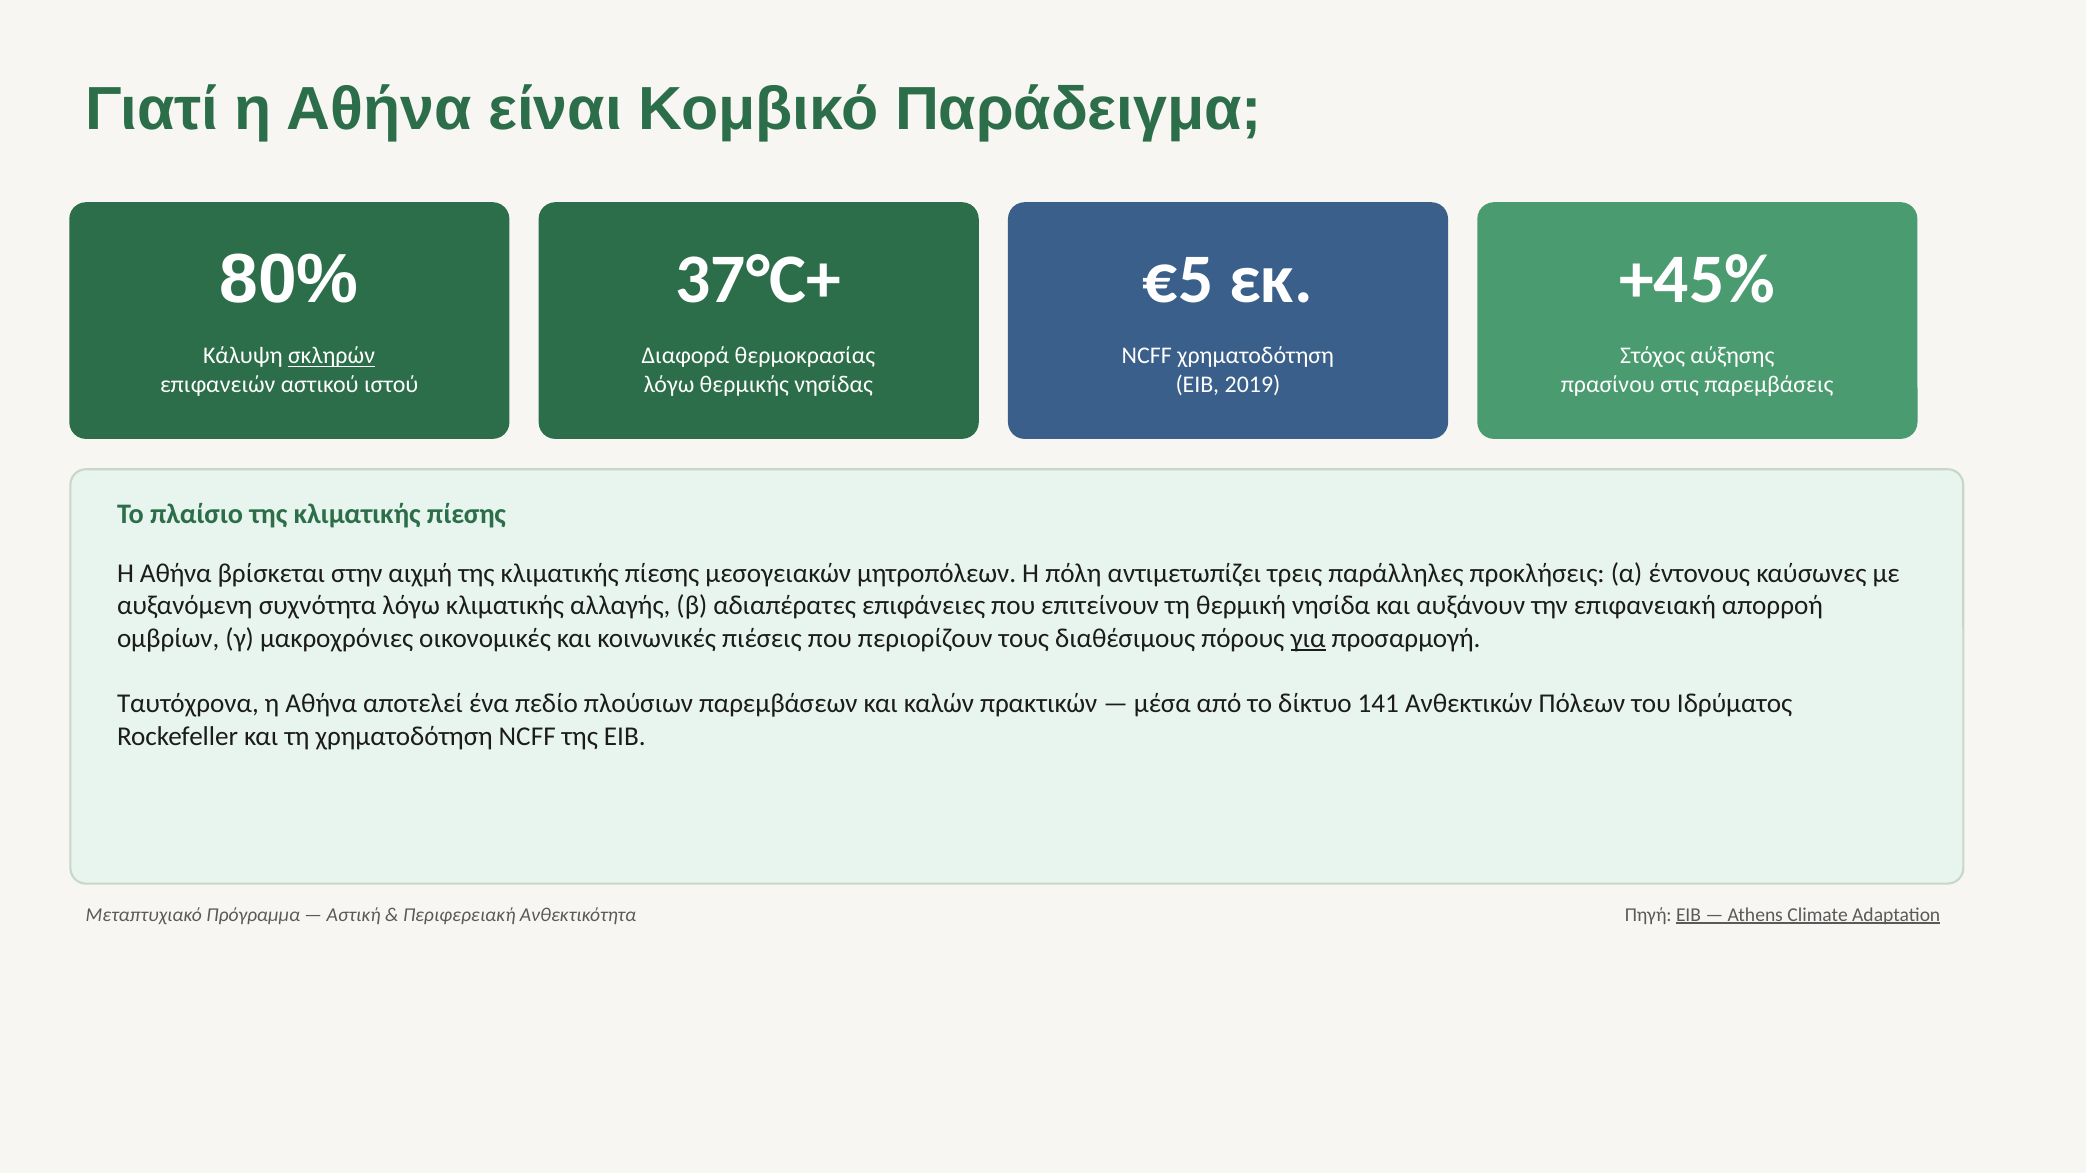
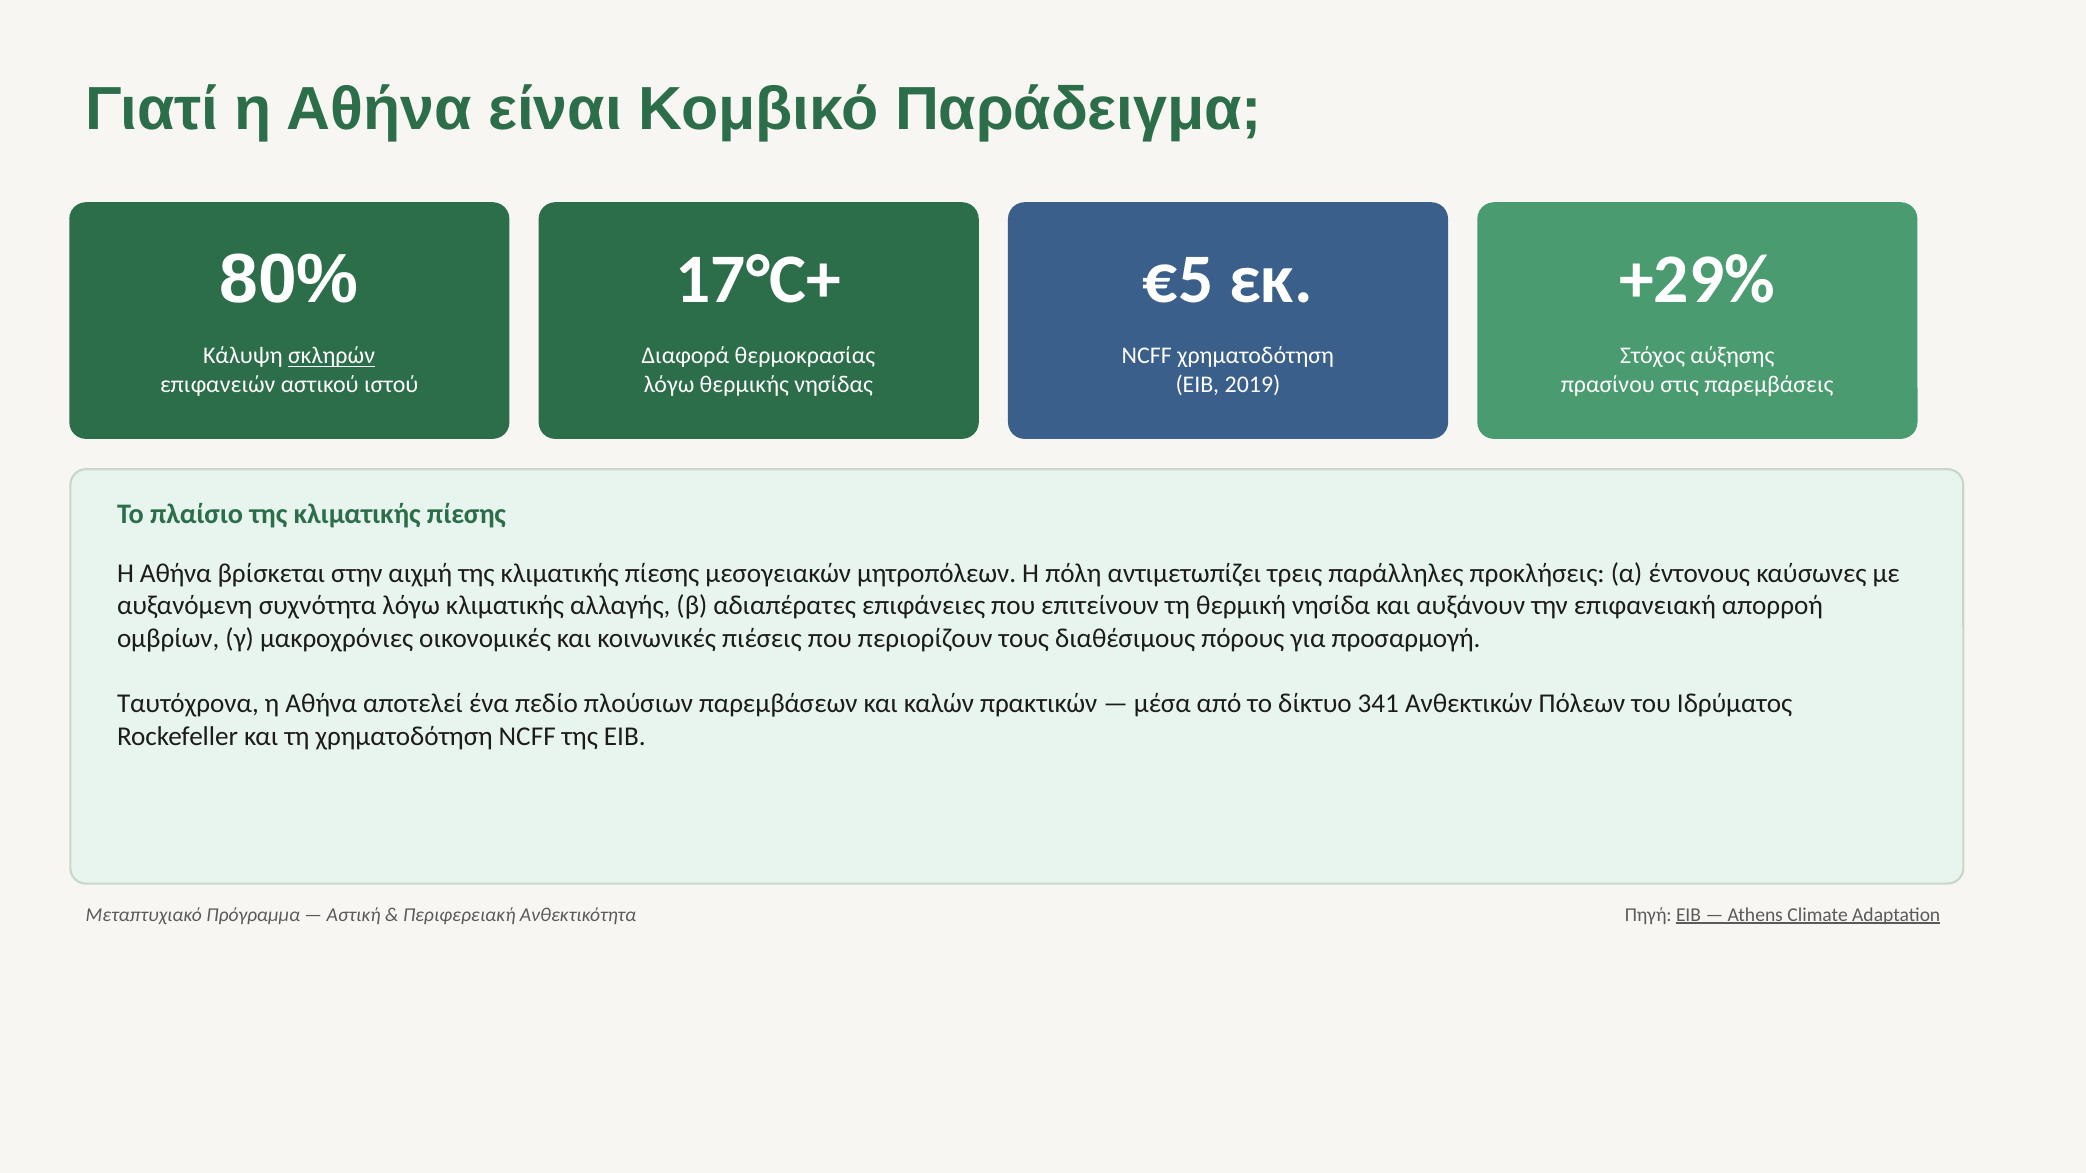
37°C+: 37°C+ -> 17°C+
+45%: +45% -> +29%
για underline: present -> none
141: 141 -> 341
